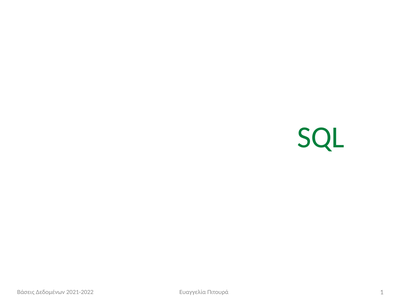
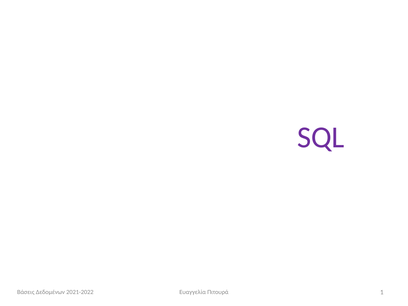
SQL colour: green -> purple
